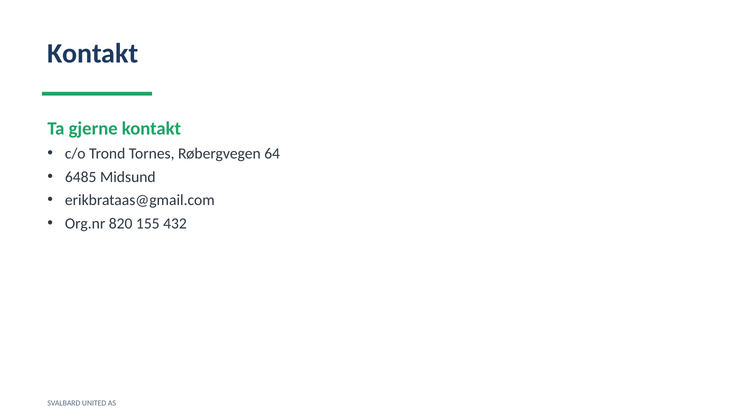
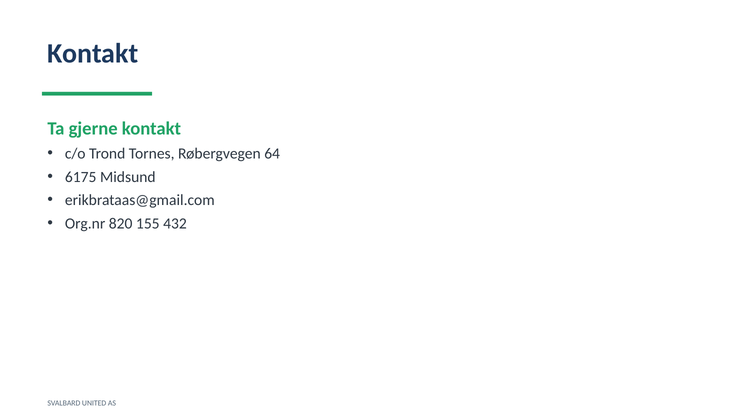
6485: 6485 -> 6175
